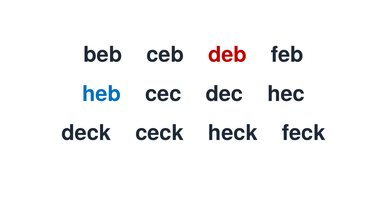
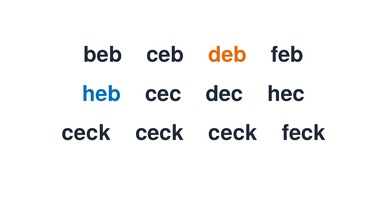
deb colour: red -> orange
deck at (86, 133): deck -> ceck
heck at (233, 133): heck -> ceck
